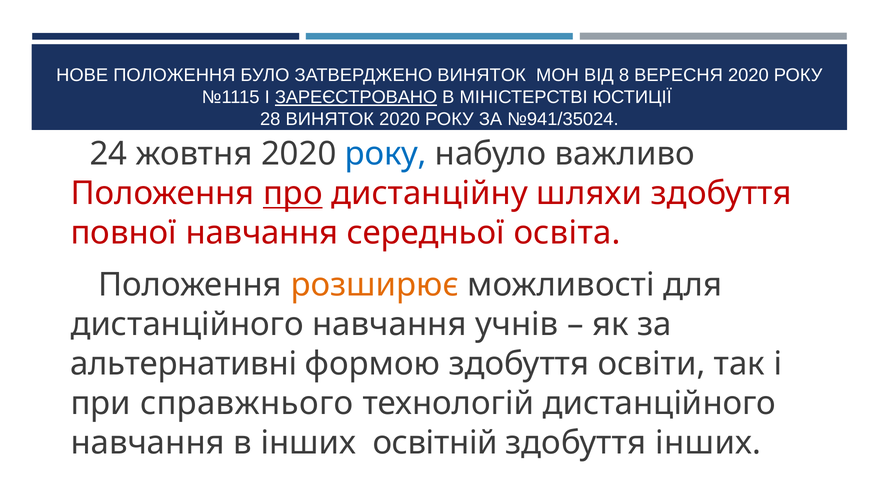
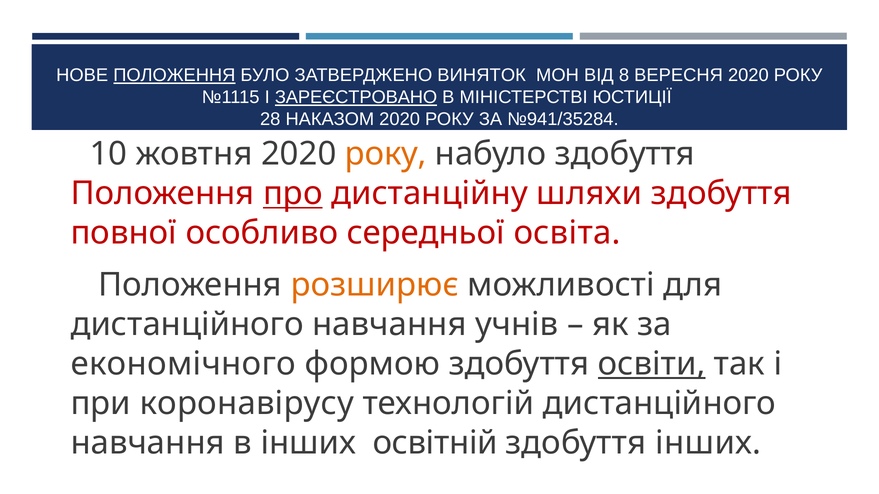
ПОЛОЖЕННЯ at (174, 75) underline: none -> present
28 ВИНЯТОК: ВИНЯТОК -> НАКАЗОМ
№941/35024: №941/35024 -> №941/35284
24: 24 -> 10
року at (386, 154) colour: blue -> orange
набуло важливо: важливо -> здобуття
повної навчання: навчання -> особливо
альтернативні: альтернативні -> економічного
освіти underline: none -> present
справжнього: справжнього -> коронавірусу
